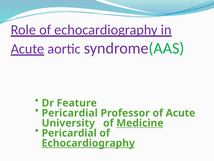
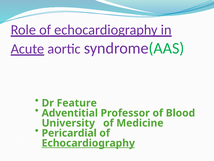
Pericardial at (70, 113): Pericardial -> Adventitial
of Acute: Acute -> Blood
Medicine underline: present -> none
